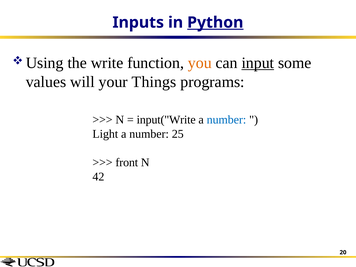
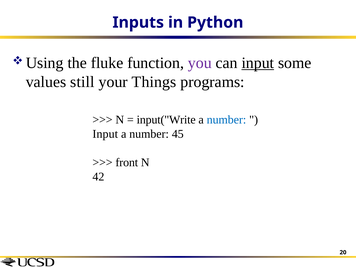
Python underline: present -> none
write: write -> fluke
you colour: orange -> purple
will: will -> still
Light at (105, 134): Light -> Input
25: 25 -> 45
